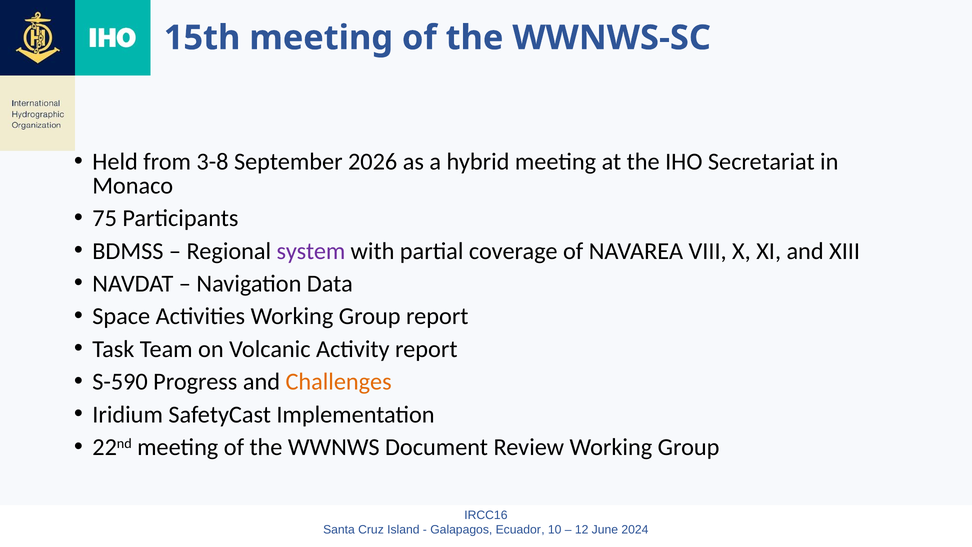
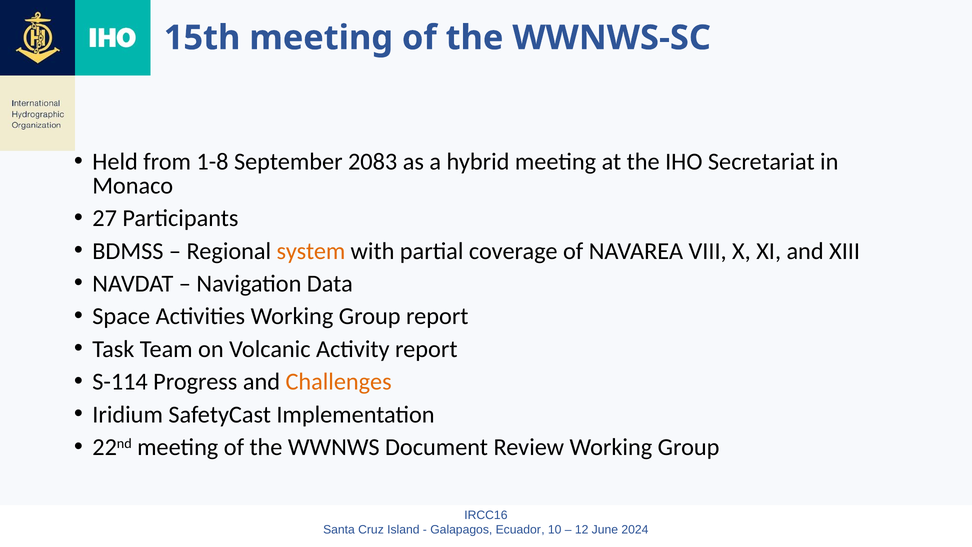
3-8: 3-8 -> 1-8
2026: 2026 -> 2083
75: 75 -> 27
system colour: purple -> orange
S-590: S-590 -> S-114
